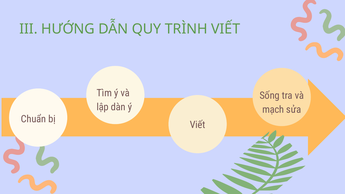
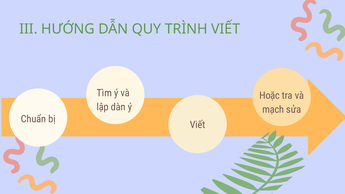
Sống: Sống -> Hoặc
